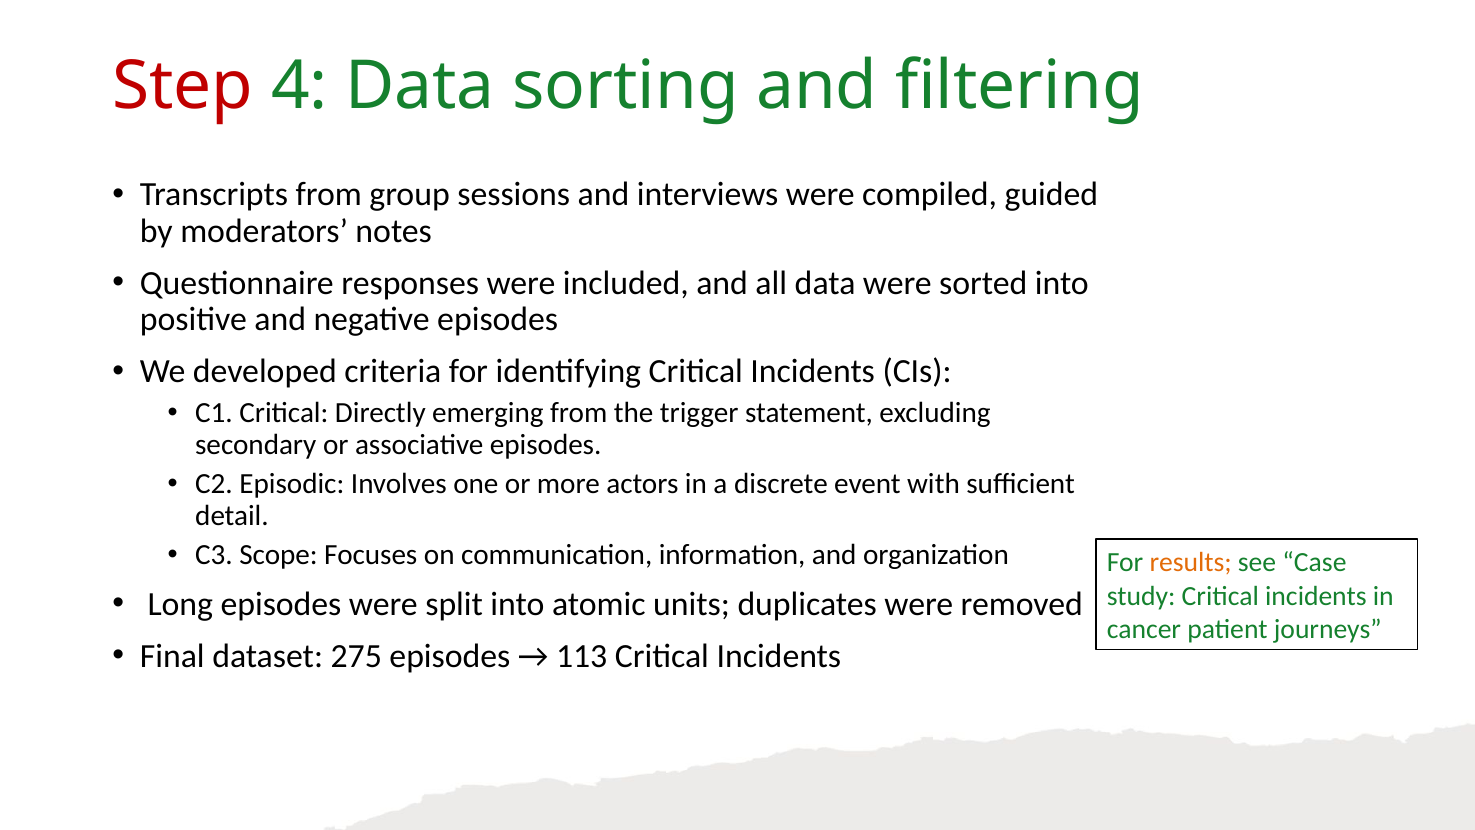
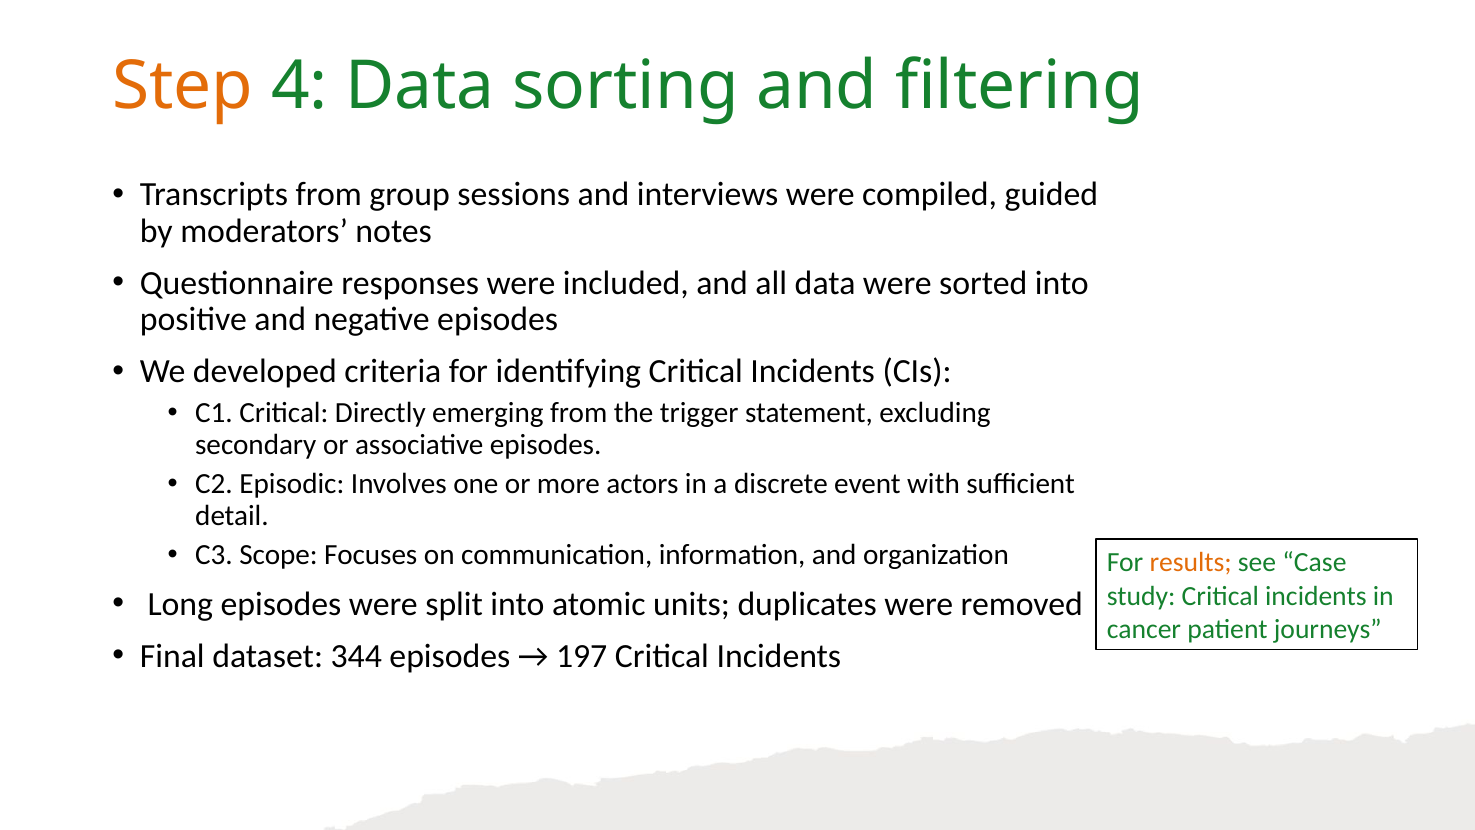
Step colour: red -> orange
275: 275 -> 344
113: 113 -> 197
